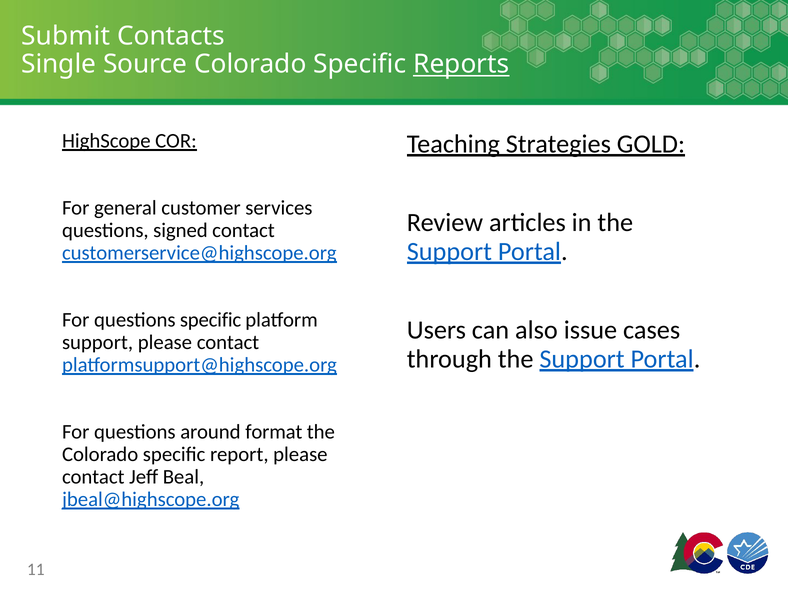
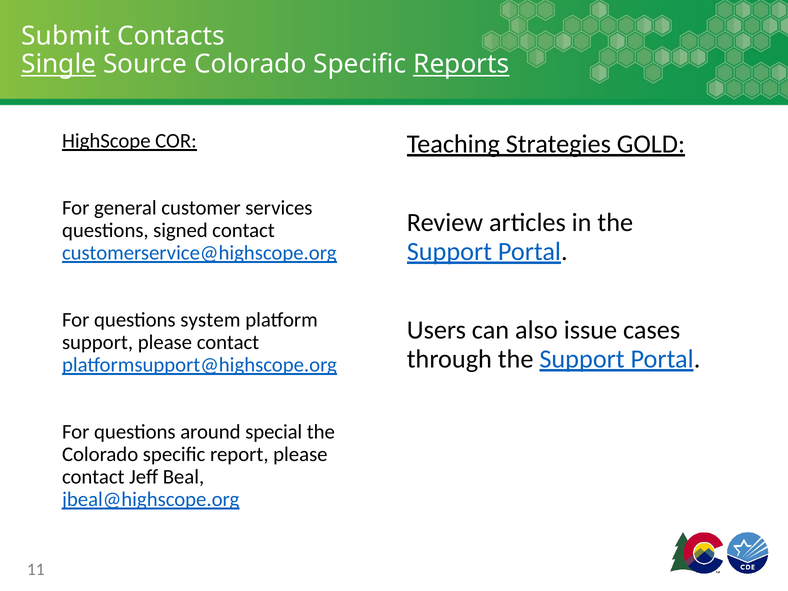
Single underline: none -> present
questions specific: specific -> system
format: format -> special
